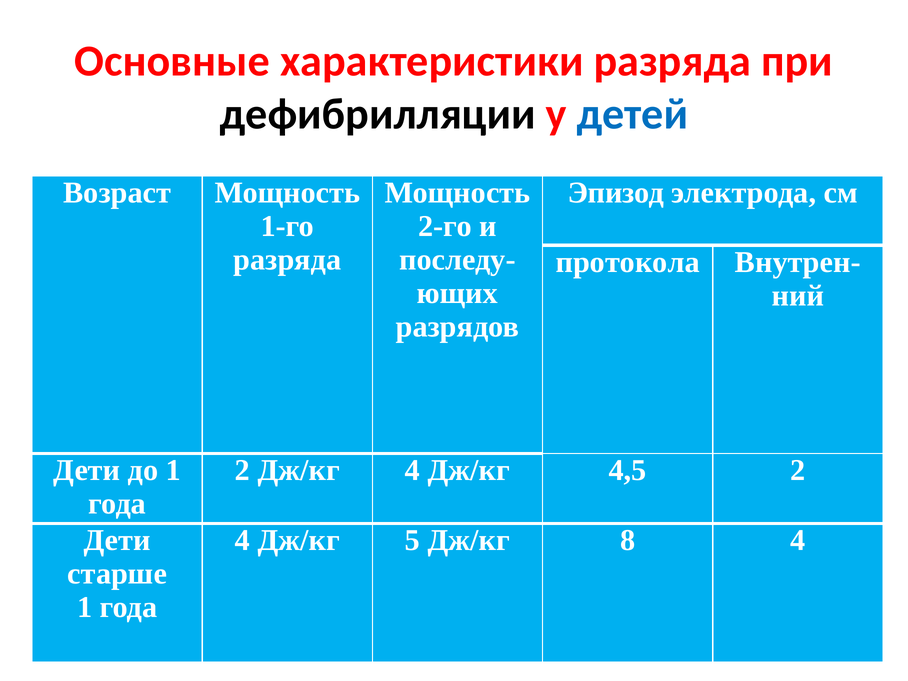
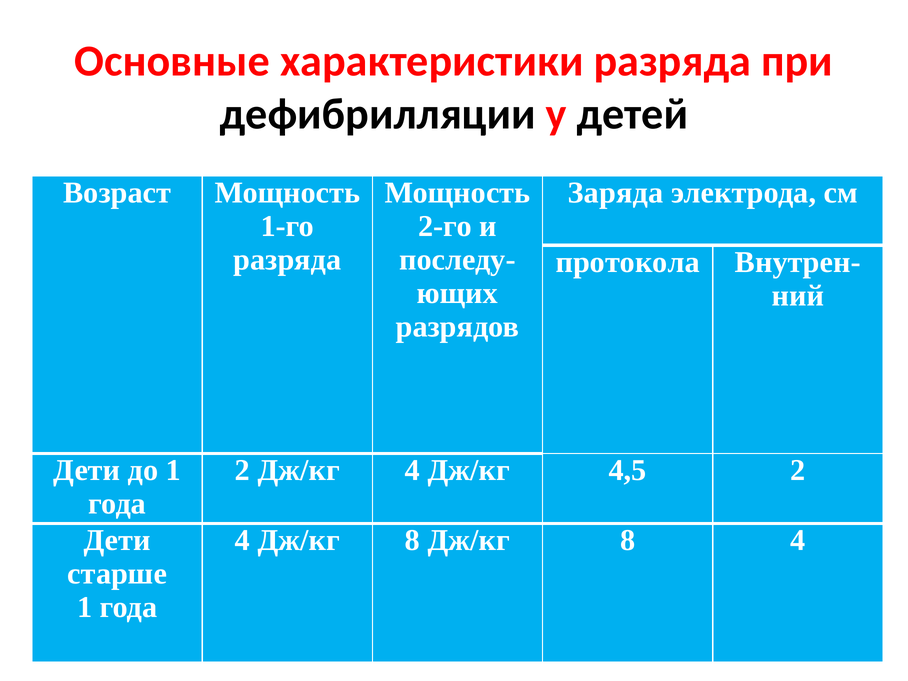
детей colour: blue -> black
Эпизод: Эпизод -> Заряда
4 Дж/кг 5: 5 -> 8
